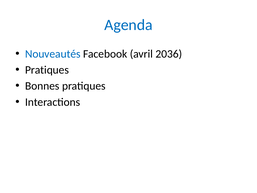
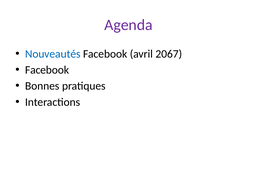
Agenda colour: blue -> purple
2036: 2036 -> 2067
Pratiques at (47, 70): Pratiques -> Facebook
